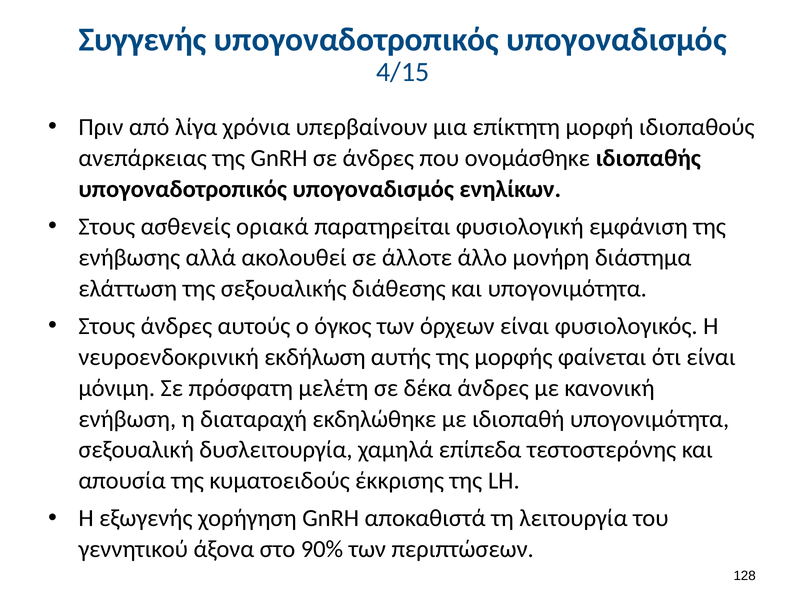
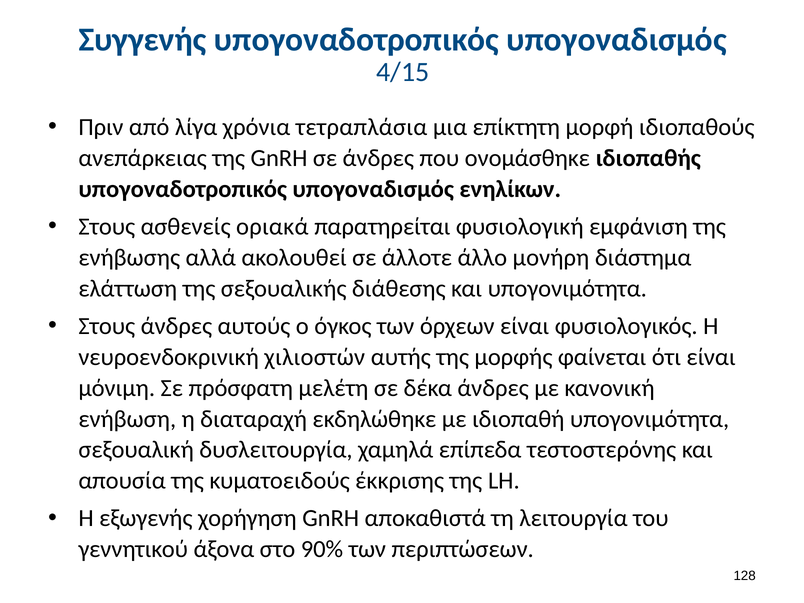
υπερβαίνουν: υπερβαίνουν -> τετραπλάσια
εκδήλωση: εκδήλωση -> χιλιοστών
